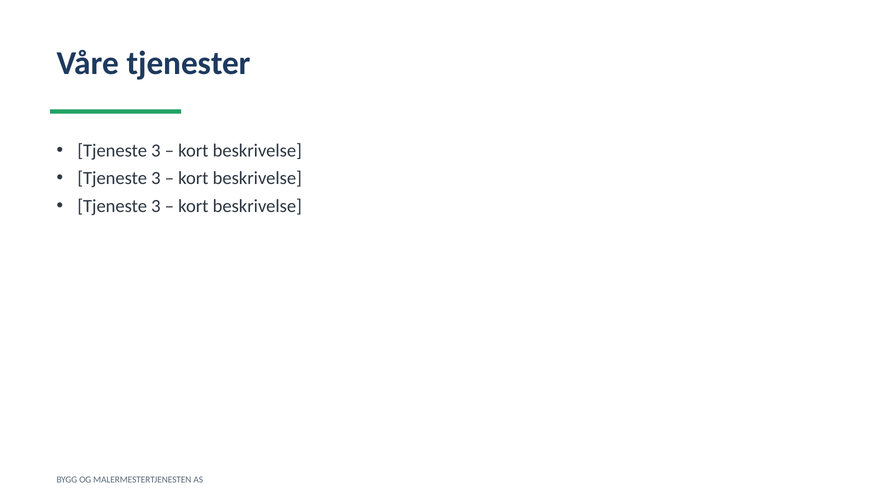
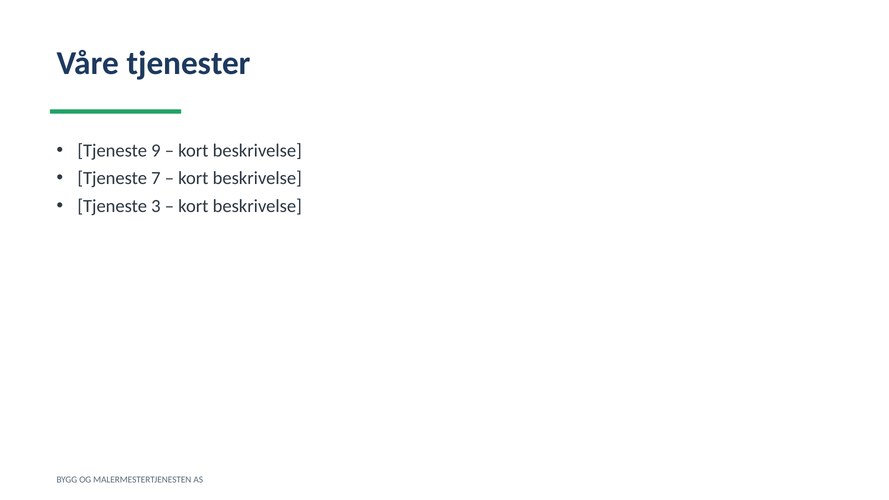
3 at (156, 151): 3 -> 9
3 at (156, 178): 3 -> 7
